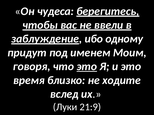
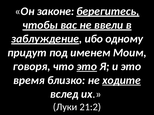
чудеса: чудеса -> законе
ходите underline: none -> present
21:9: 21:9 -> 21:2
